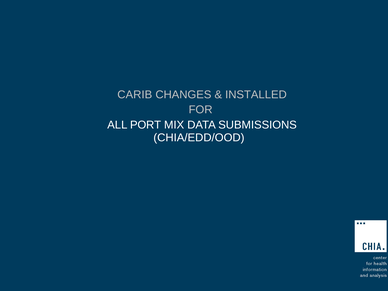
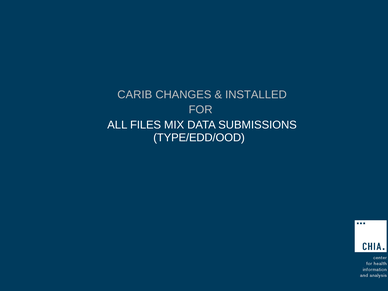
PORT: PORT -> FILES
CHIA/EDD/OOD: CHIA/EDD/OOD -> TYPE/EDD/OOD
